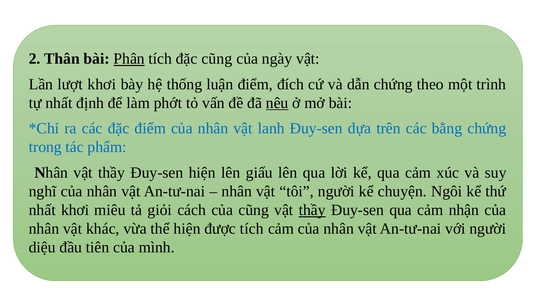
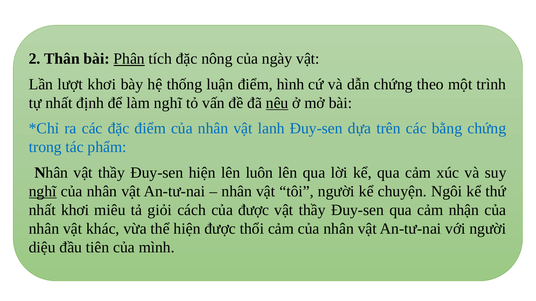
đặc cũng: cũng -> nông
đích: đích -> hình
làm phớt: phớt -> nghĩ
giấu: giấu -> luôn
nghĩ at (43, 192) underline: none -> present
của cũng: cũng -> được
thầy at (312, 210) underline: present -> none
được tích: tích -> thổi
